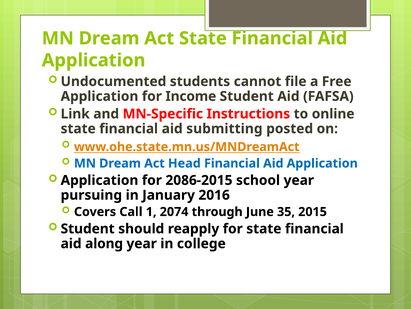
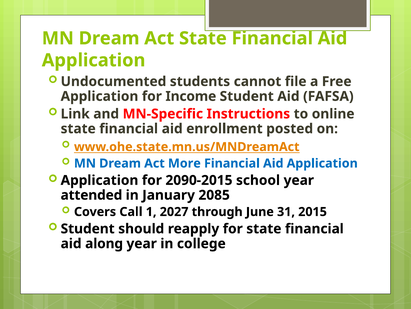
submitting: submitting -> enrollment
Head: Head -> More
2086-2015: 2086-2015 -> 2090-2015
pursuing: pursuing -> attended
2016: 2016 -> 2085
2074: 2074 -> 2027
35: 35 -> 31
